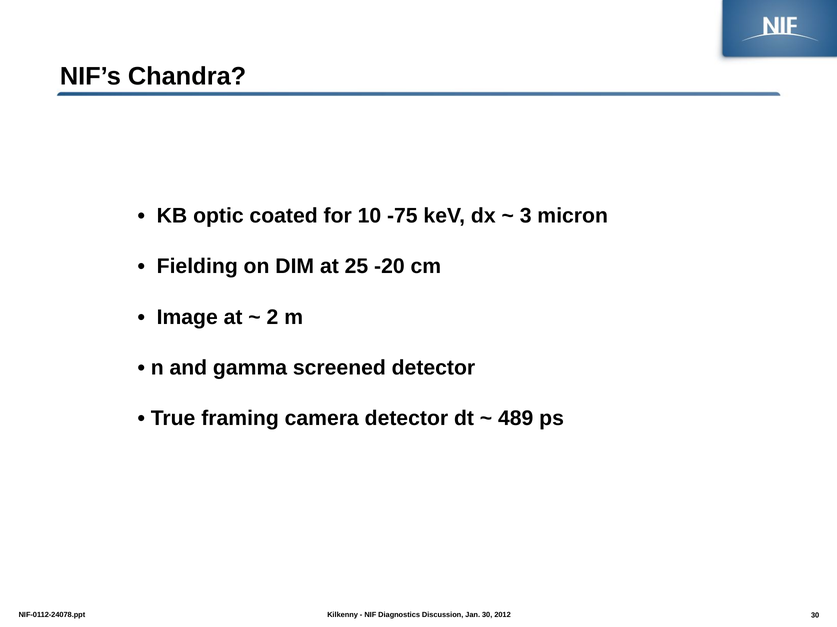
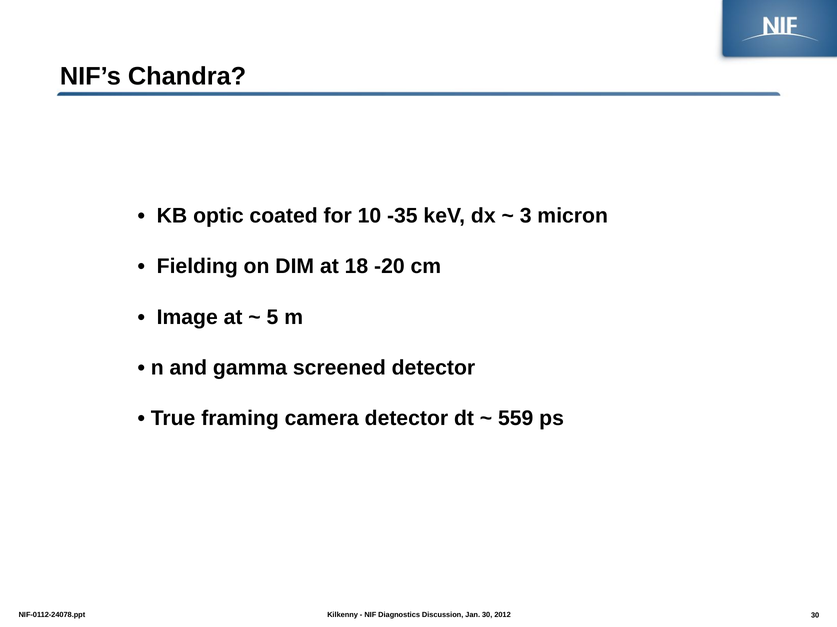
-75: -75 -> -35
25: 25 -> 18
2: 2 -> 5
489: 489 -> 559
